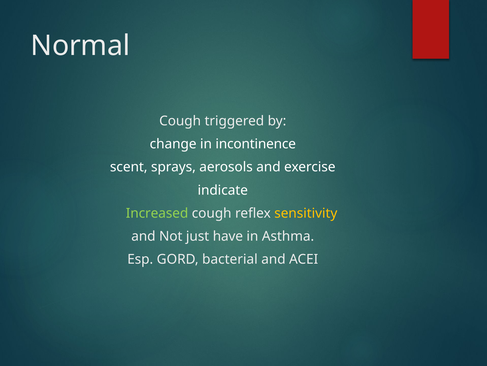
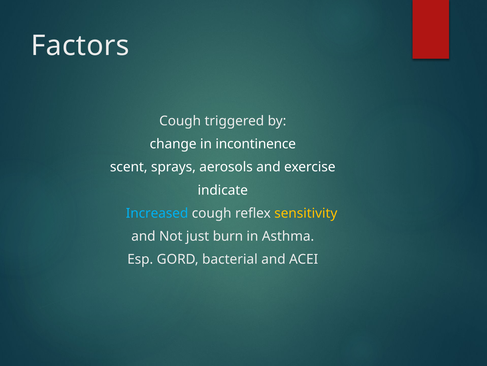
Normal: Normal -> Factors
Increased colour: light green -> light blue
have: have -> burn
